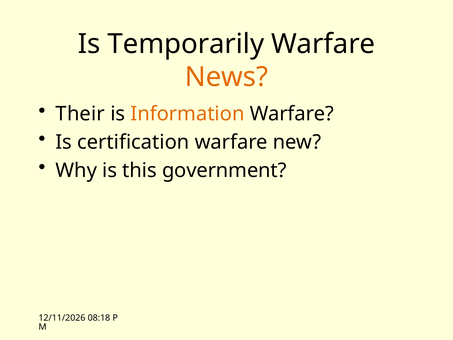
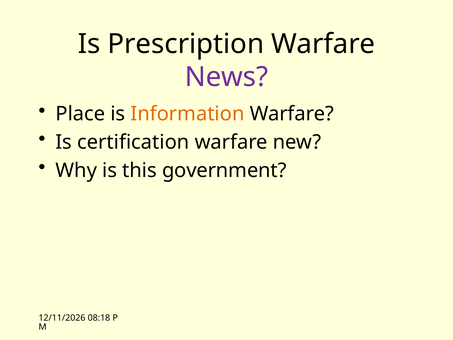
Temporarily: Temporarily -> Prescription
News colour: orange -> purple
Their: Their -> Place
